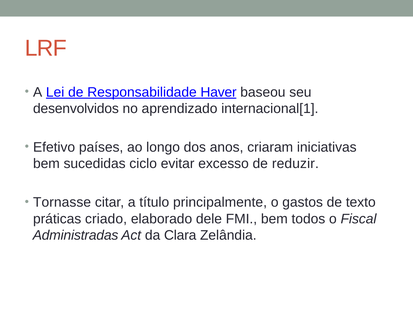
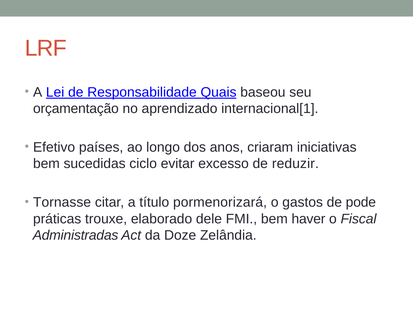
Haver: Haver -> Quais
desenvolvidos: desenvolvidos -> orçamentação
principalmente: principalmente -> pormenorizará
texto: texto -> pode
criado: criado -> trouxe
todos: todos -> haver
Clara: Clara -> Doze
